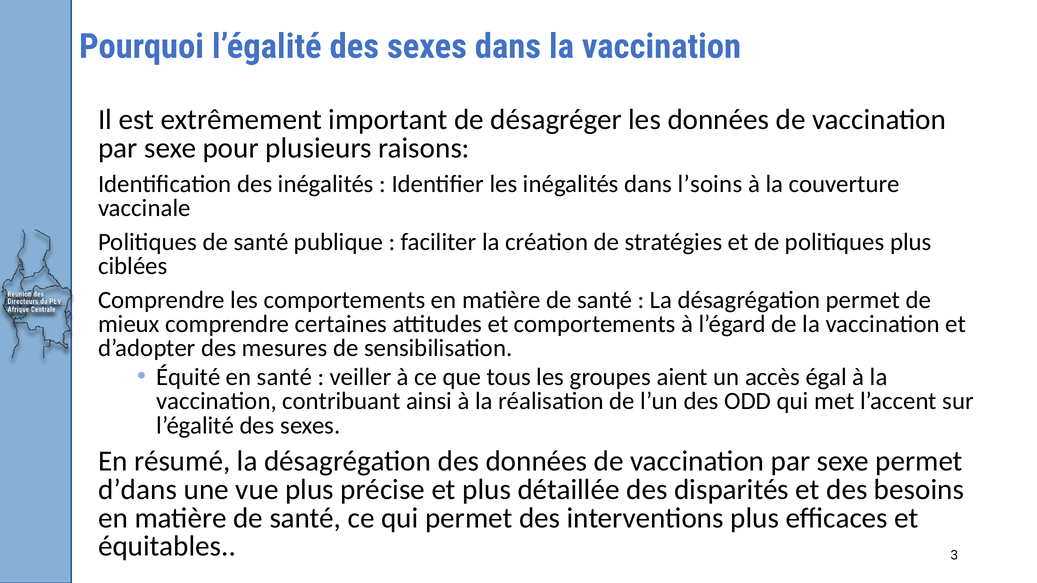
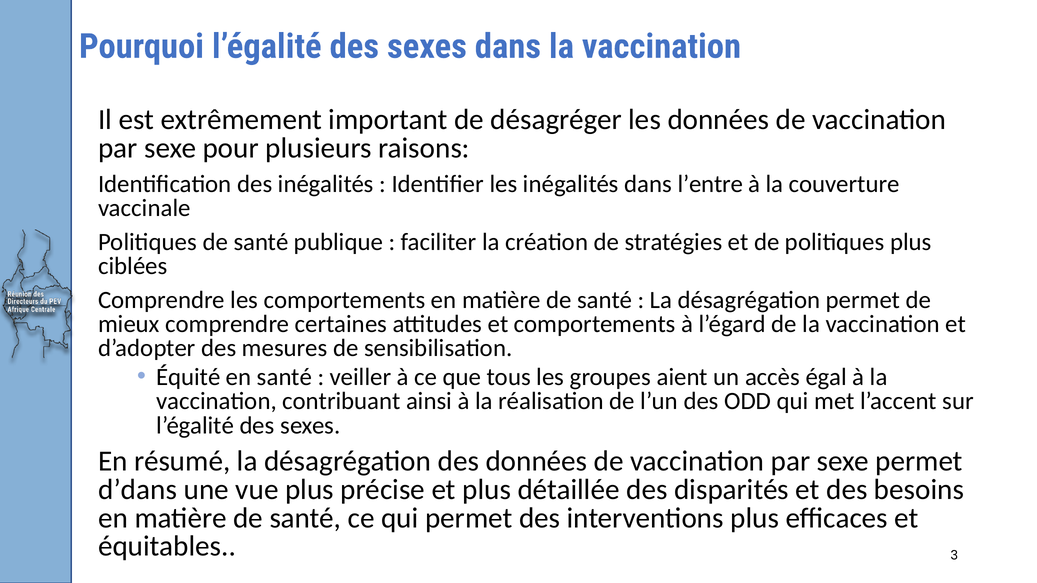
l’soins: l’soins -> l’entre
